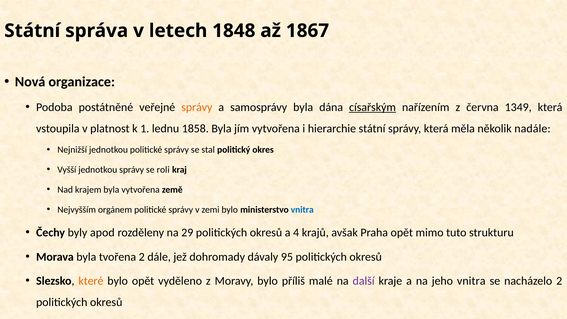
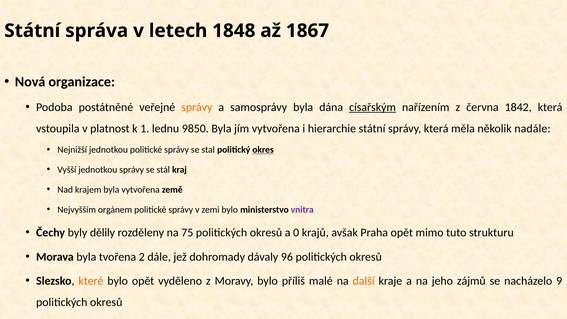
1349: 1349 -> 1842
1858: 1858 -> 9850
okres underline: none -> present
roli: roli -> stál
vnitra at (302, 210) colour: blue -> purple
apod: apod -> dělily
29: 29 -> 75
4: 4 -> 0
95: 95 -> 96
další colour: purple -> orange
jeho vnitra: vnitra -> zájmů
nacházelo 2: 2 -> 9
